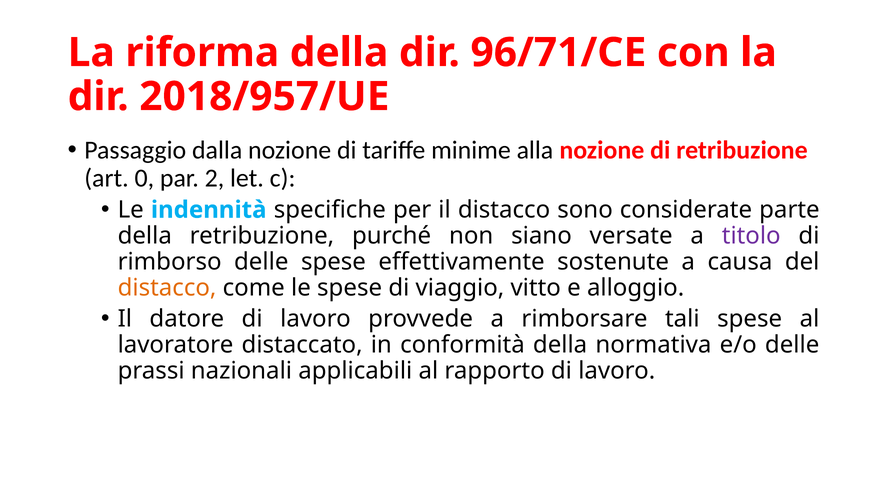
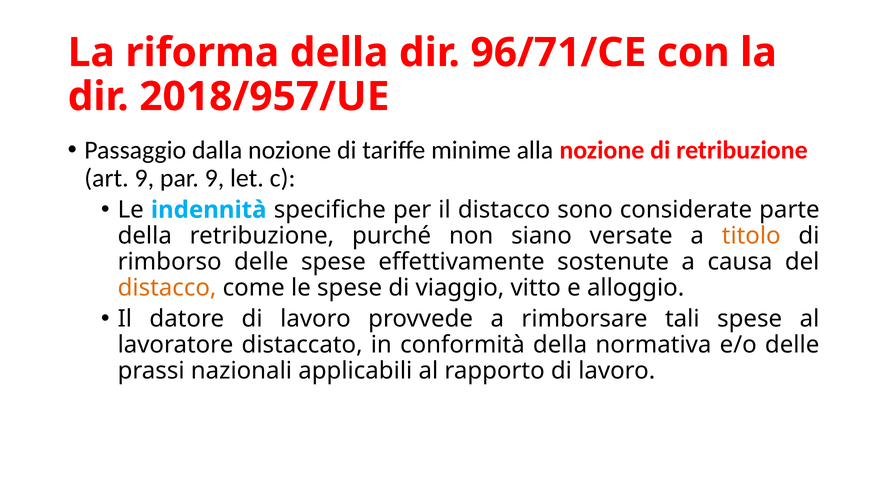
art 0: 0 -> 9
par 2: 2 -> 9
titolo colour: purple -> orange
